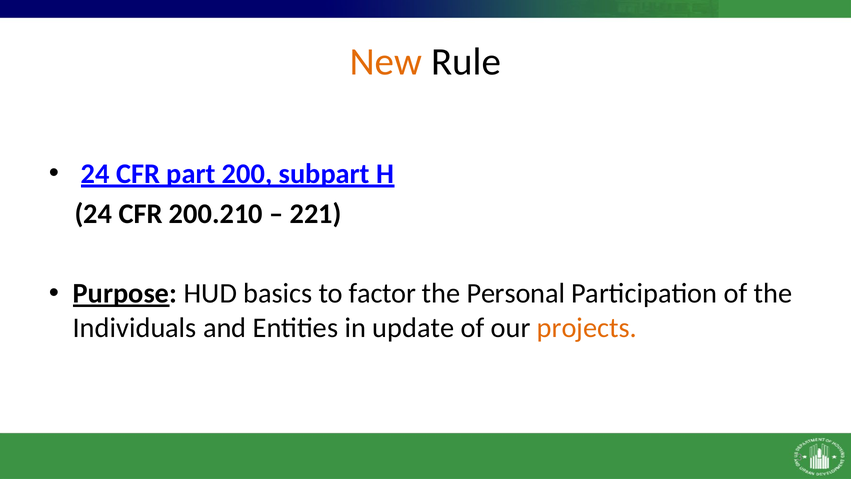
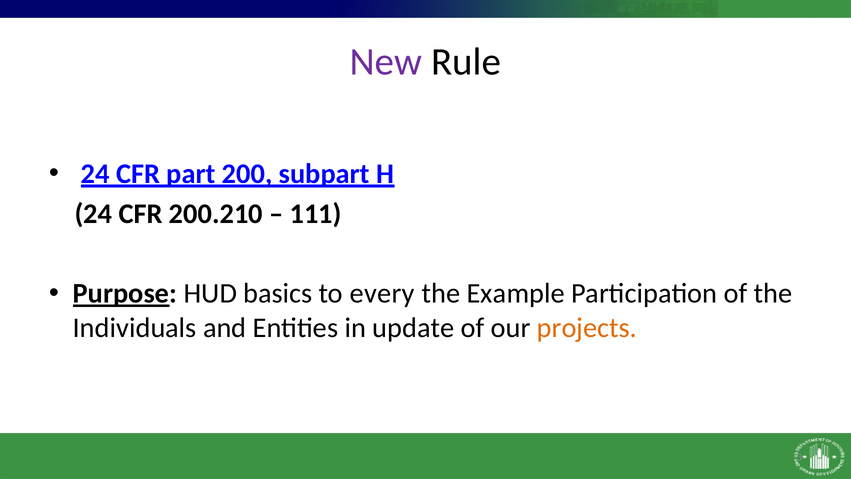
New colour: orange -> purple
221: 221 -> 111
factor: factor -> every
Personal: Personal -> Example
